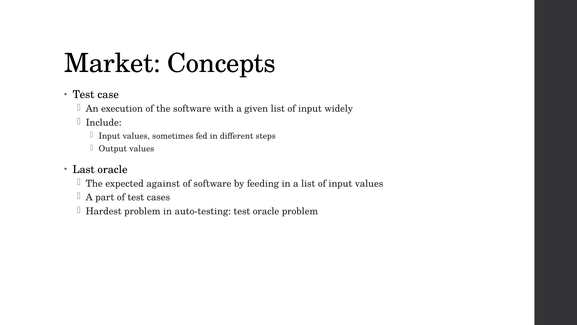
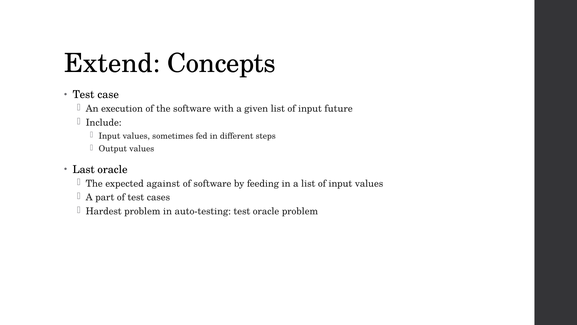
Market: Market -> Extend
widely: widely -> future
